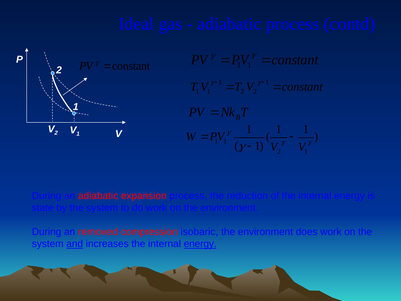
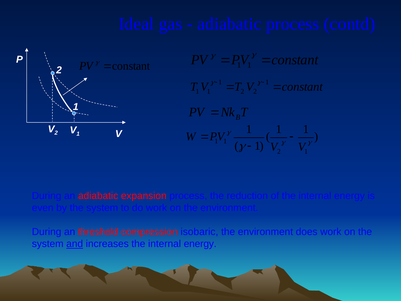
state: state -> even
removed: removed -> threshold
energy at (200, 244) underline: present -> none
